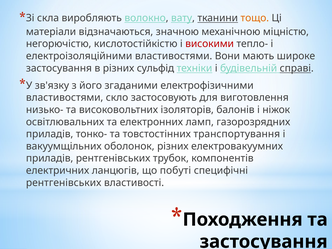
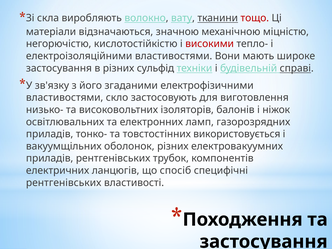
тощо colour: orange -> red
транспортування: транспортування -> використовується
побуті: побуті -> спосіб
